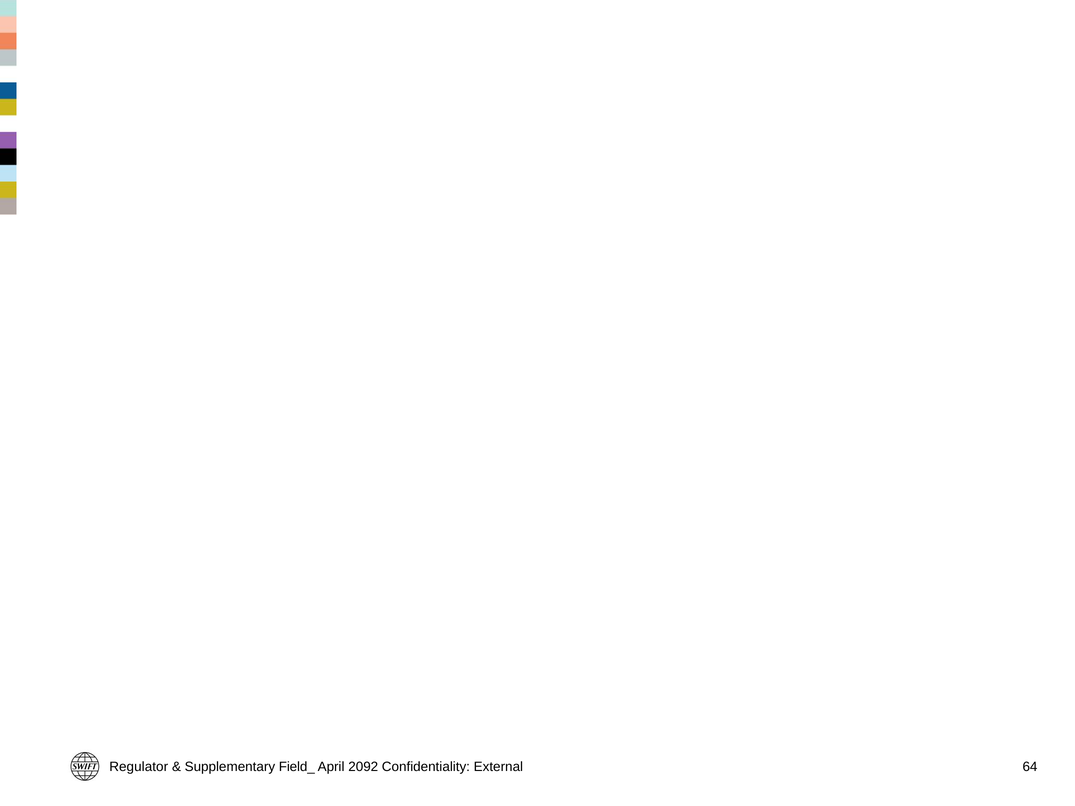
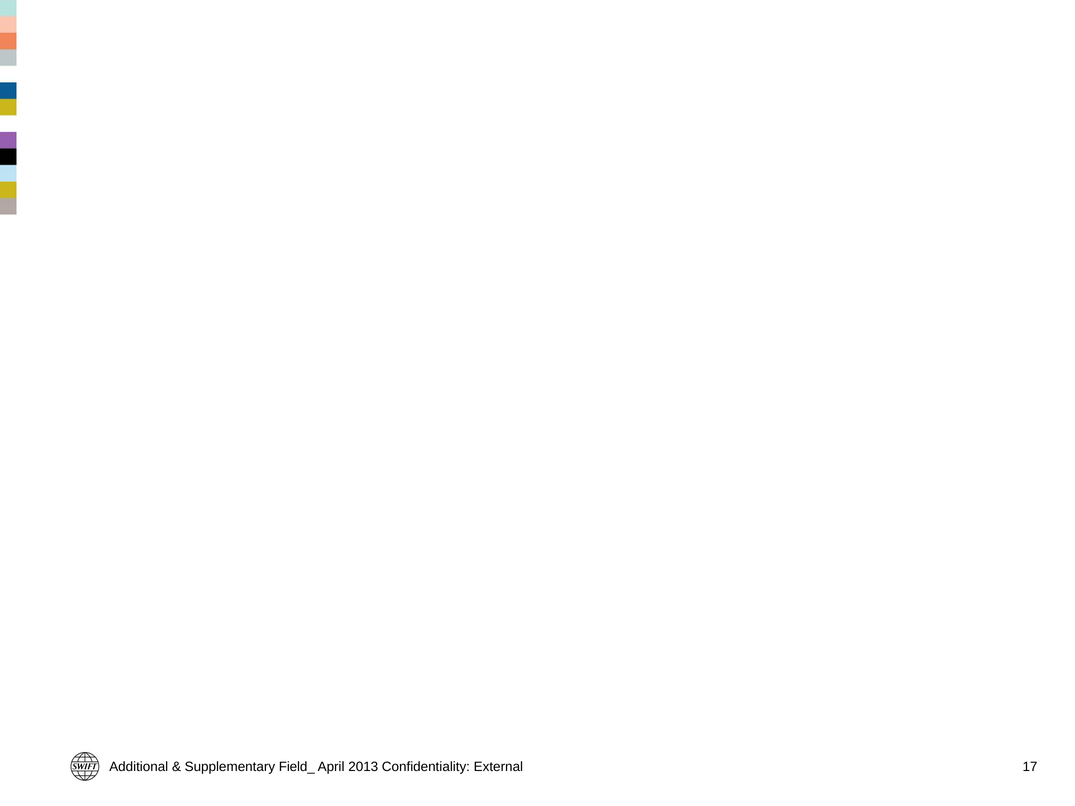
Regulator: Regulator -> Additional
2092: 2092 -> 2013
64: 64 -> 17
